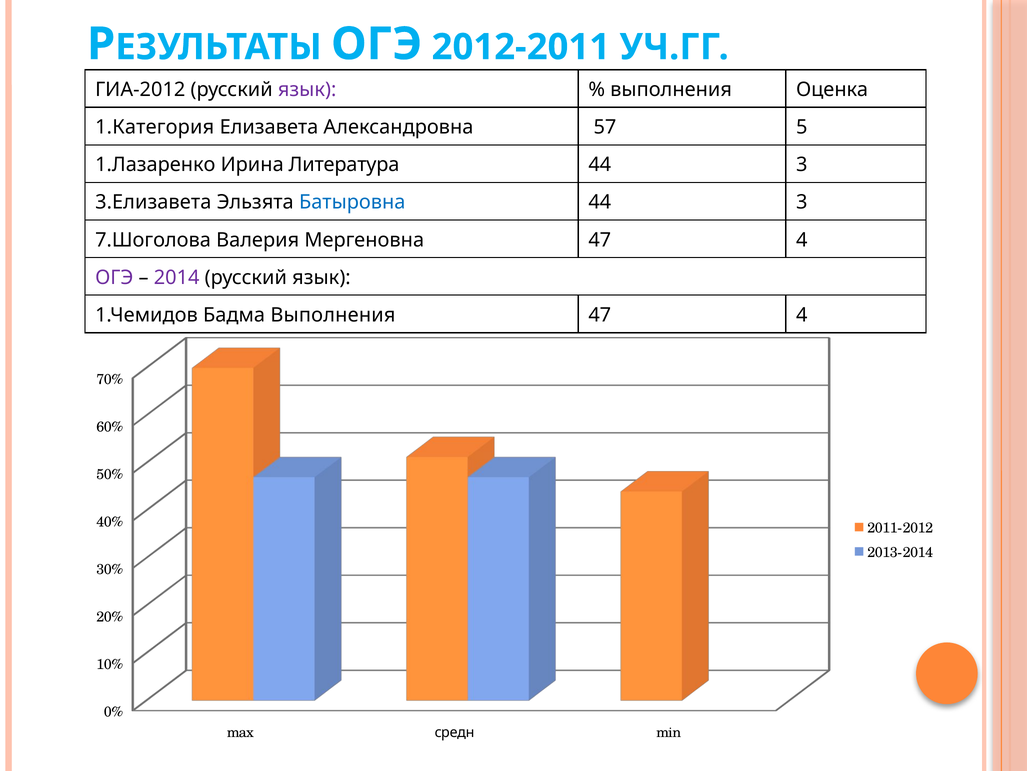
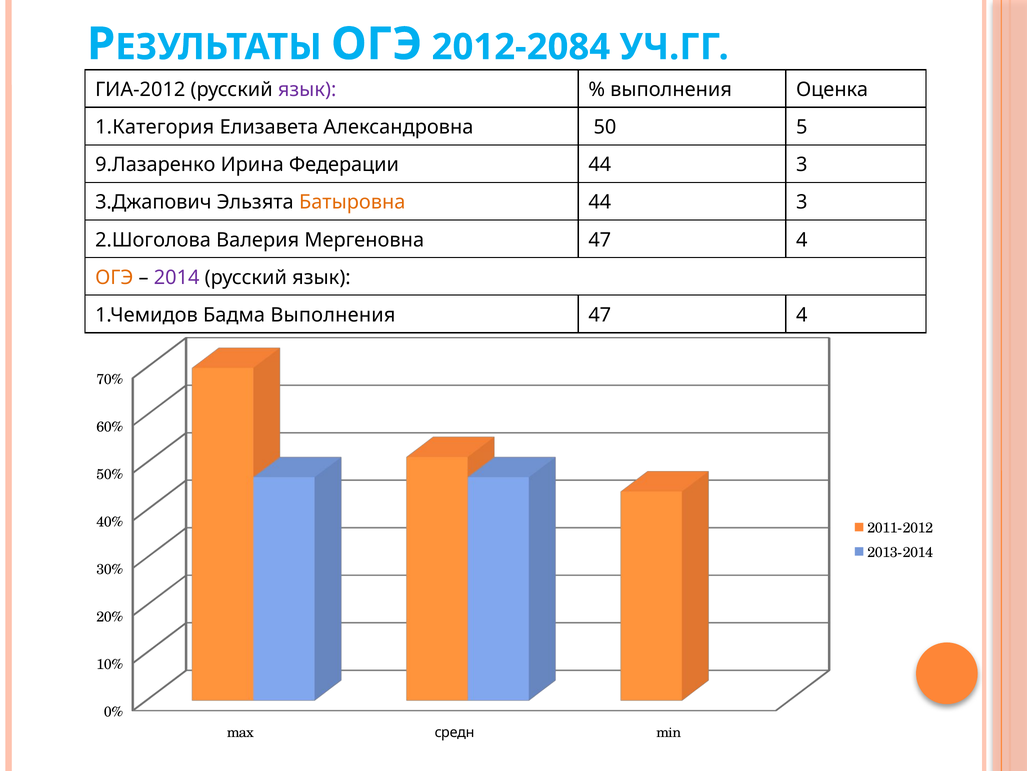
2012-2011: 2012-2011 -> 2012-2084
57: 57 -> 50
1.Лазаренко: 1.Лазаренко -> 9.Лазаренко
Литература: Литература -> Федерации
3.Елизавета: 3.Елизавета -> 3.Джапович
Батыровна colour: blue -> orange
7.Шоголова: 7.Шоголова -> 2.Шоголова
ОГЭ at (114, 277) colour: purple -> orange
